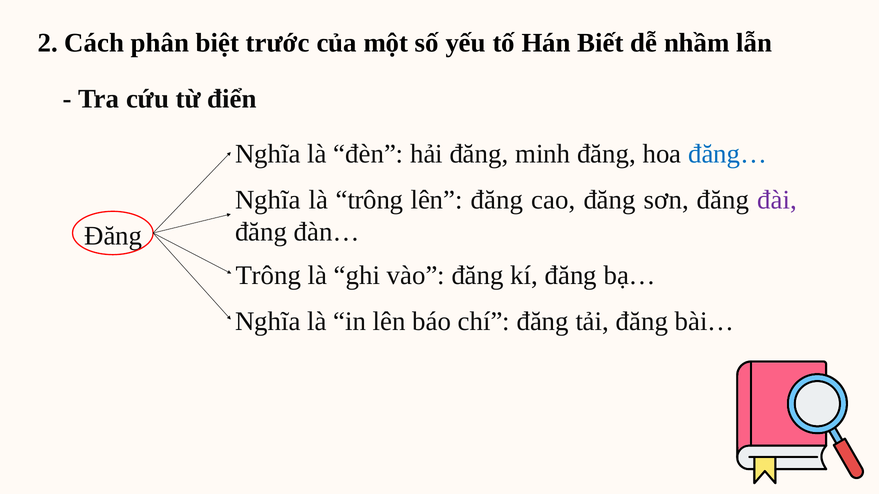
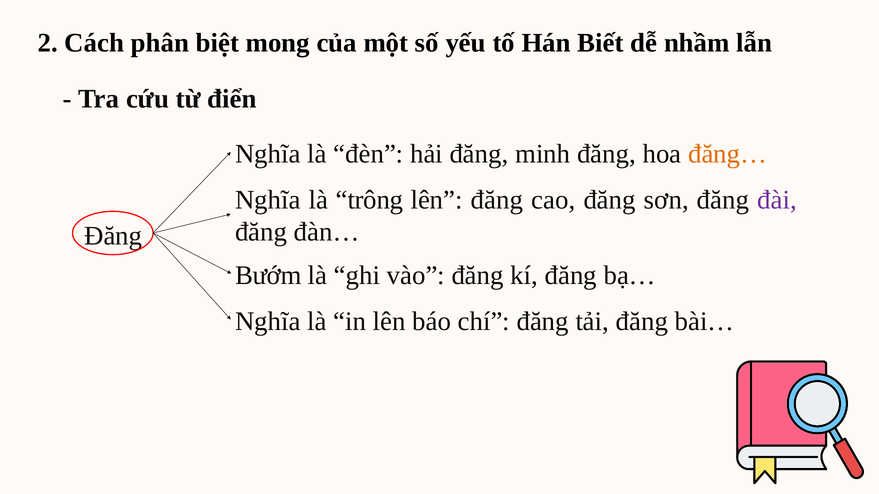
trước: trước -> mong
đăng… colour: blue -> orange
Trông at (268, 276): Trông -> Bướm
